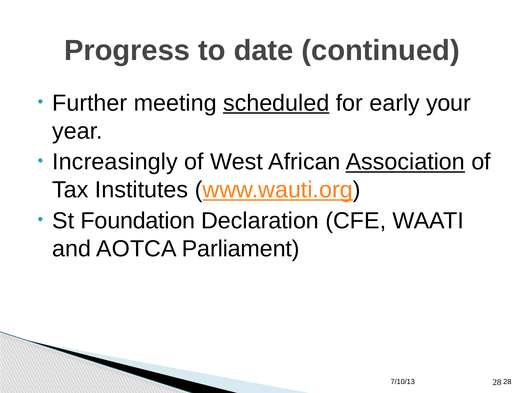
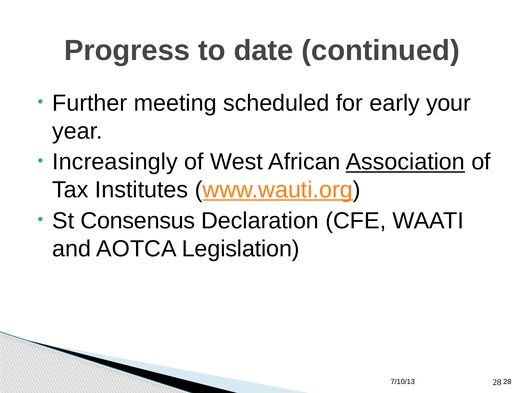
scheduled underline: present -> none
Foundation: Foundation -> Consensus
Parliament: Parliament -> Legislation
